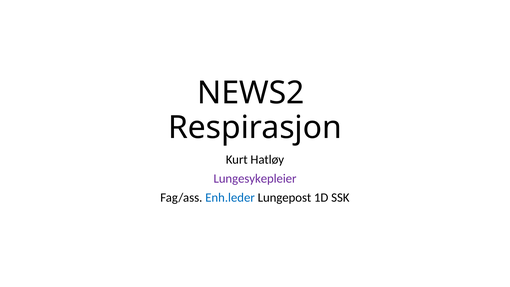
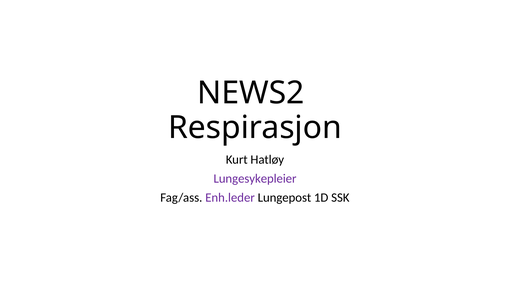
Enh.leder colour: blue -> purple
